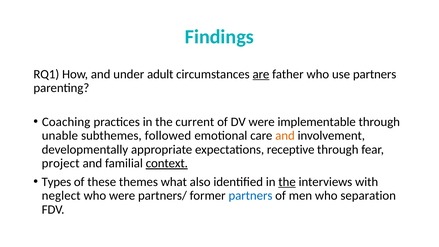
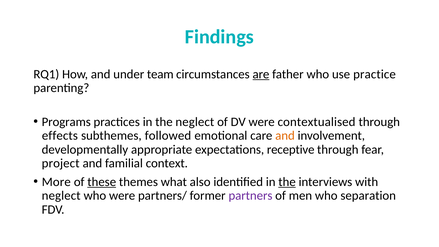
adult: adult -> team
use partners: partners -> practice
Coaching: Coaching -> Programs
the current: current -> neglect
implementable: implementable -> contextualised
unable: unable -> effects
context underline: present -> none
Types: Types -> More
these underline: none -> present
partners at (250, 196) colour: blue -> purple
